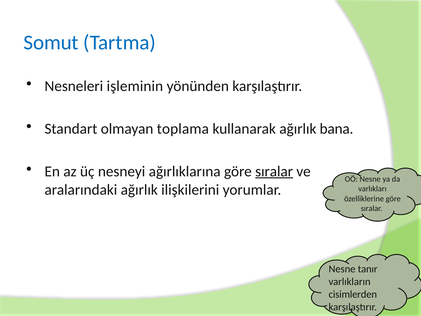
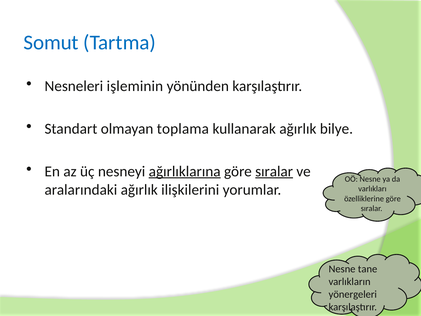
bana: bana -> bilye
ağırlıklarına underline: none -> present
tanır: tanır -> tane
cisimlerden: cisimlerden -> yönergeleri
